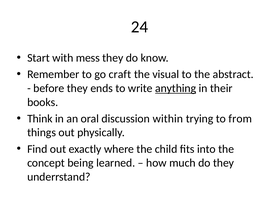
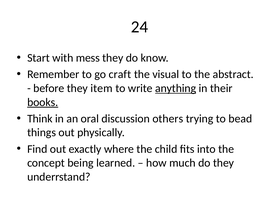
ends: ends -> item
books underline: none -> present
within: within -> others
from: from -> bead
